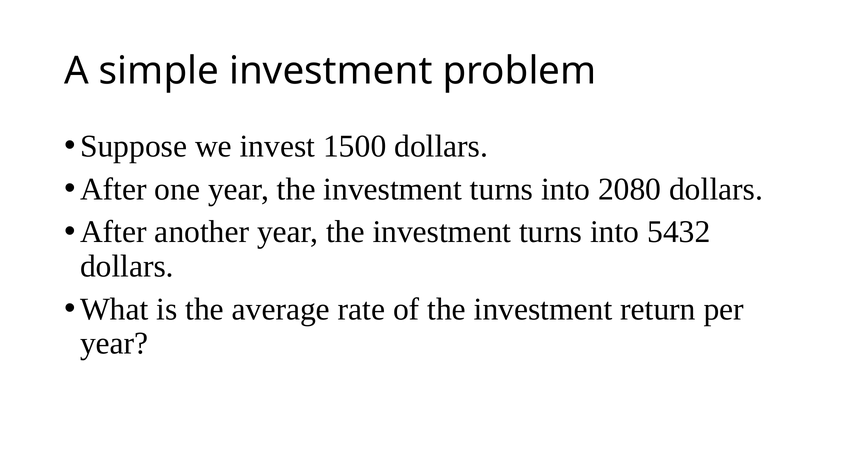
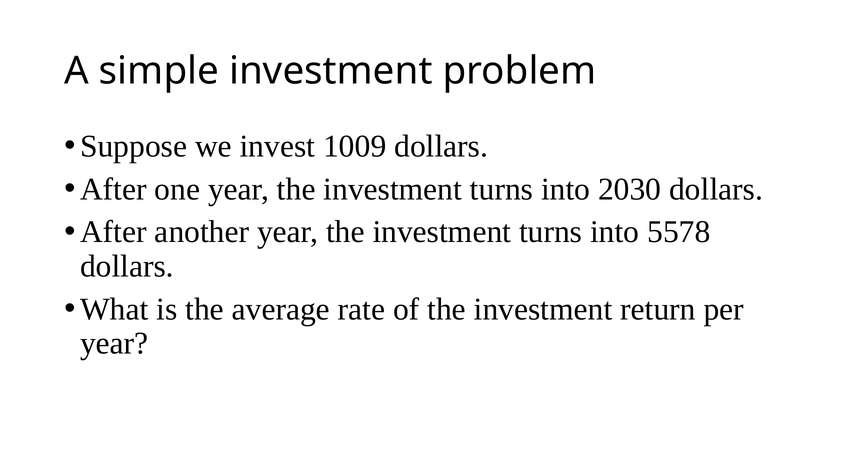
1500: 1500 -> 1009
2080: 2080 -> 2030
5432: 5432 -> 5578
